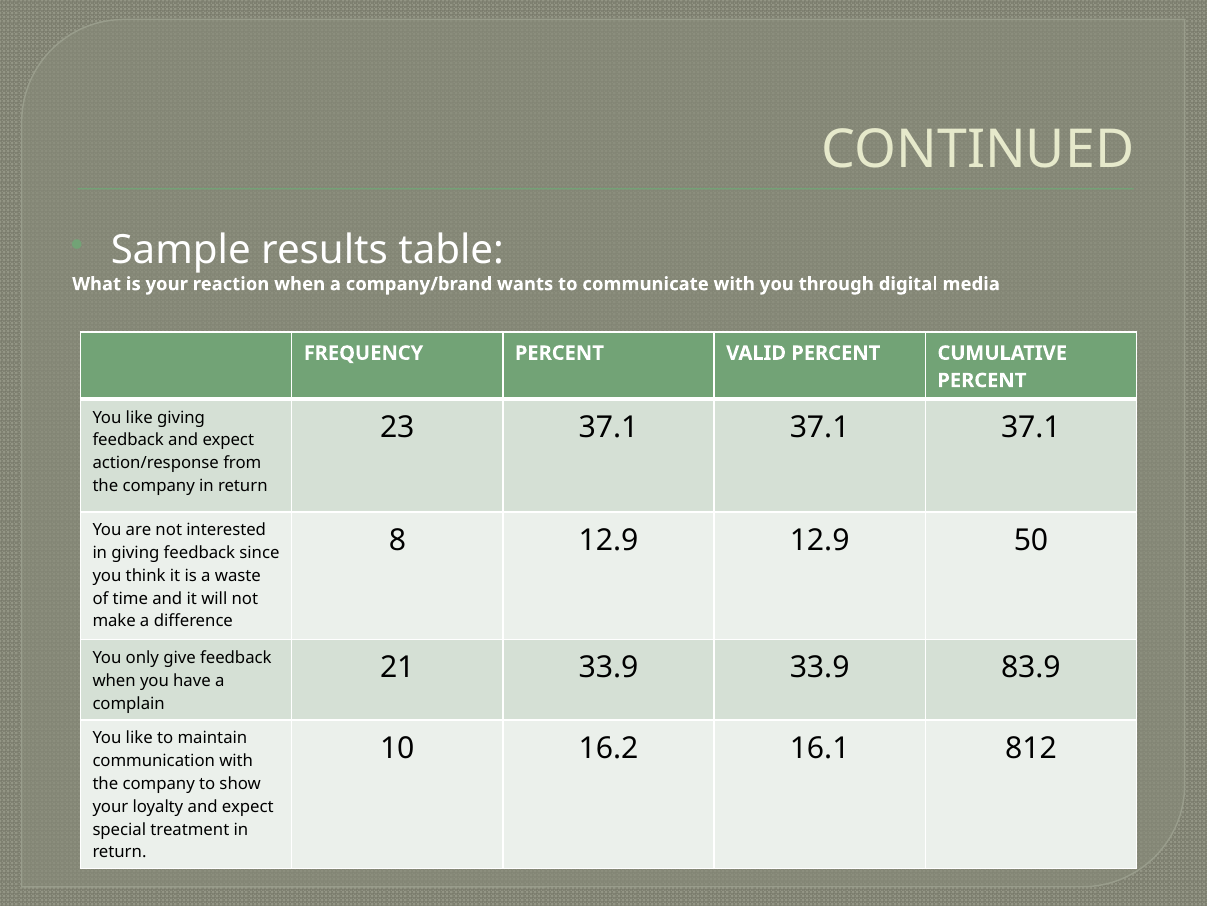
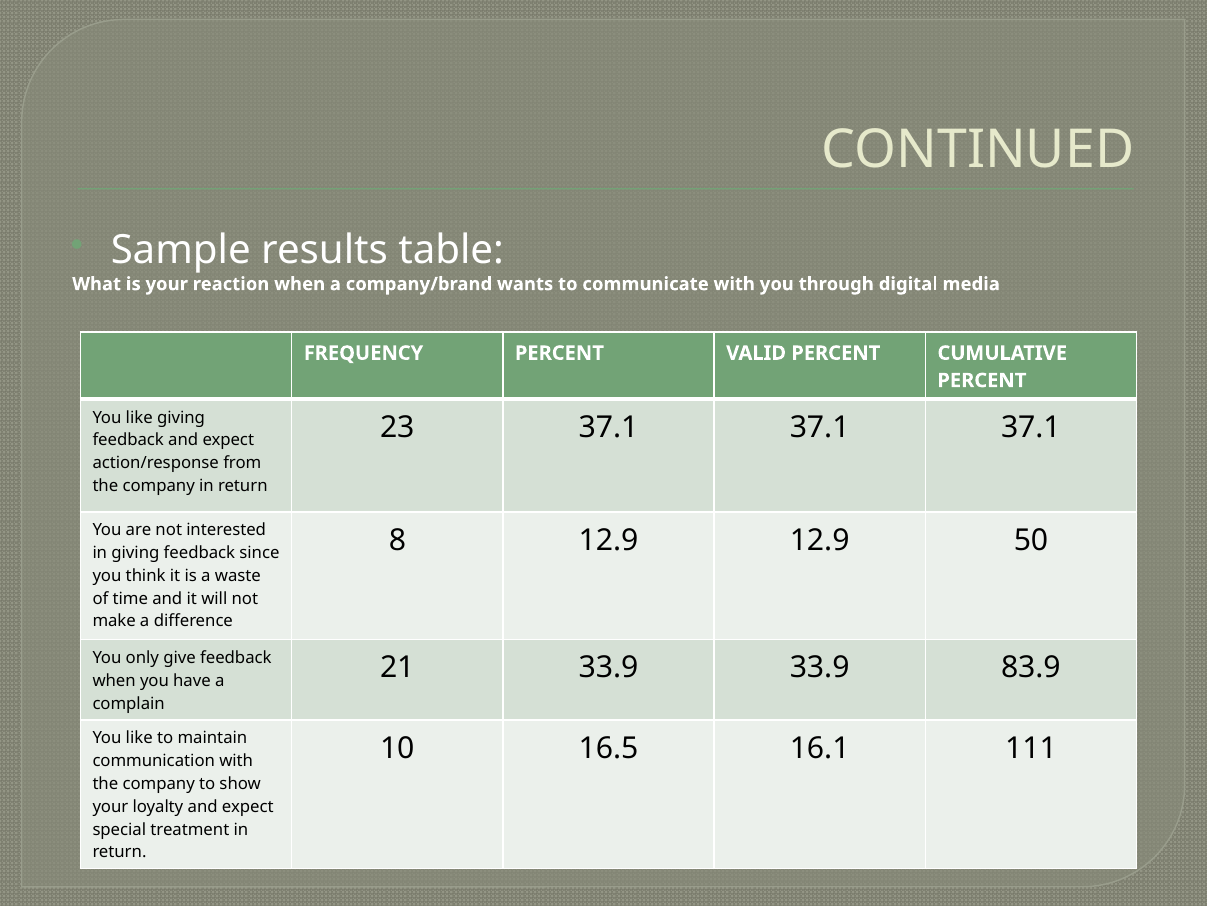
16.2: 16.2 -> 16.5
812: 812 -> 111
